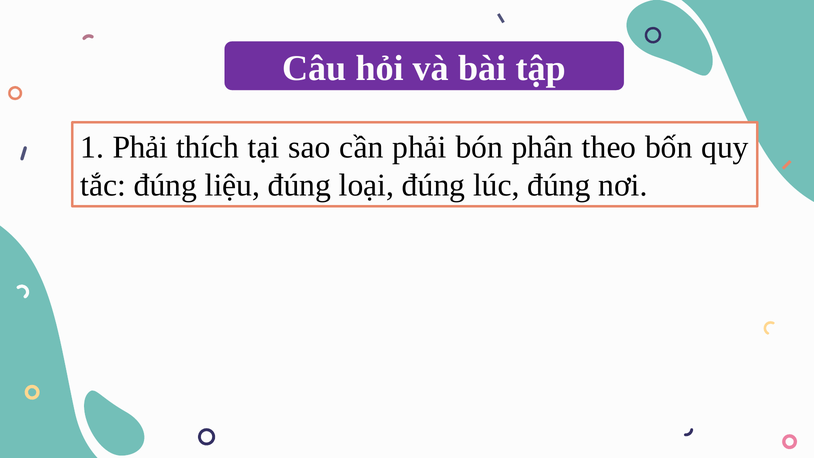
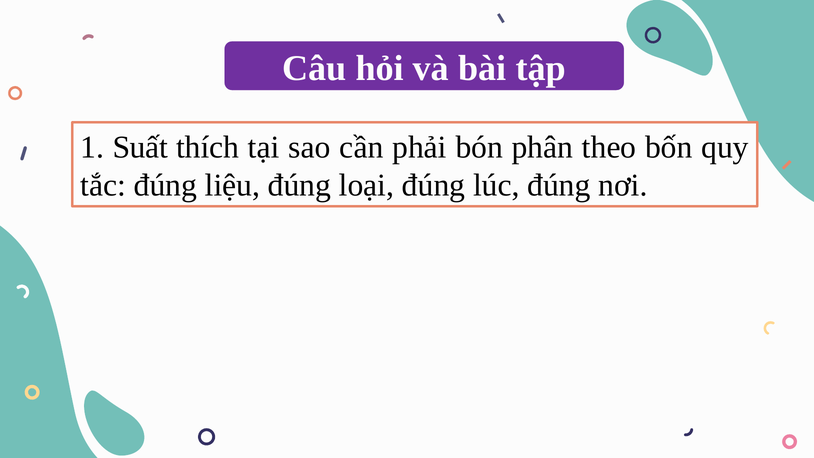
1 Phải: Phải -> Suất
